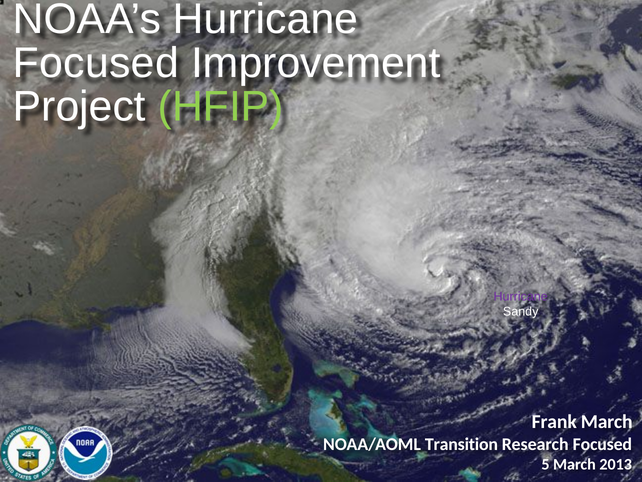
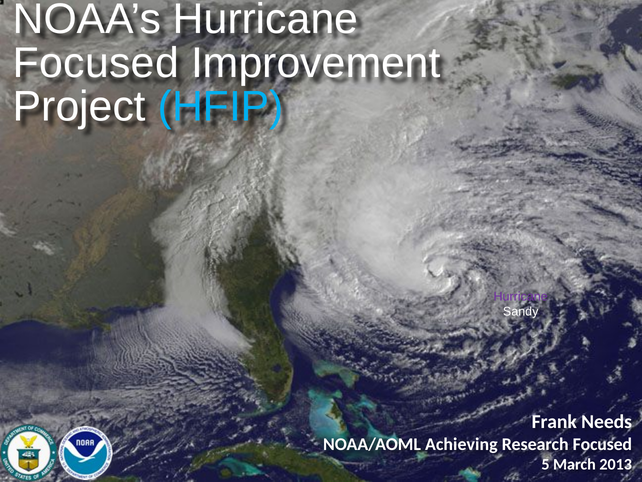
HFIP colour: light green -> light blue
Frank March: March -> Needs
Transition: Transition -> Achieving
